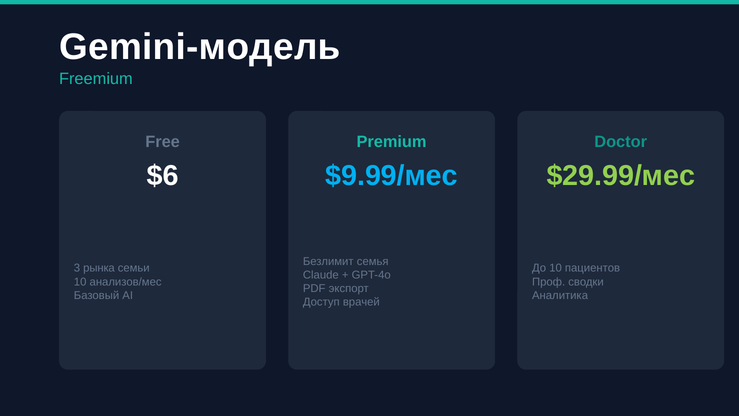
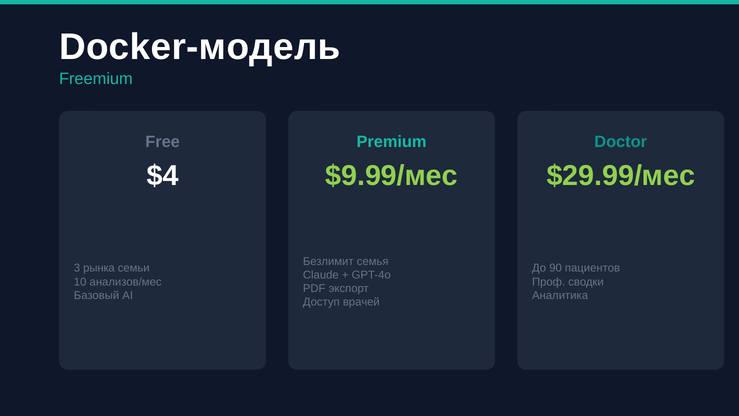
Gemini-модель: Gemini-модель -> Docker-модель
$6: $6 -> $4
$9.99/мес colour: light blue -> light green
До 10: 10 -> 90
